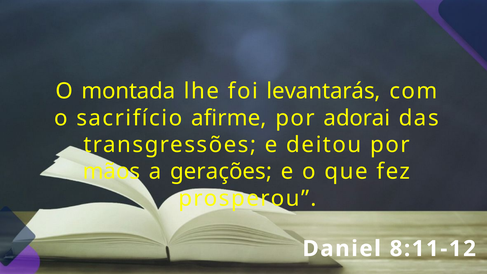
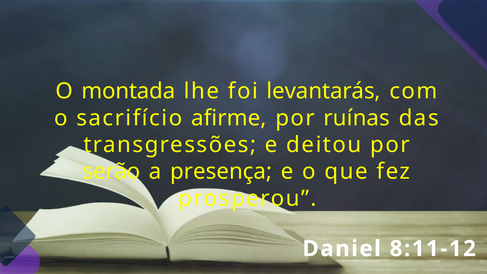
adorai: adorai -> ruínas
mãos: mãos -> serão
gerações: gerações -> presença
